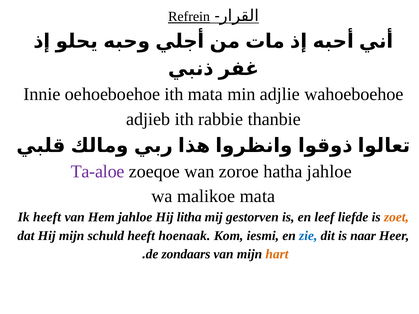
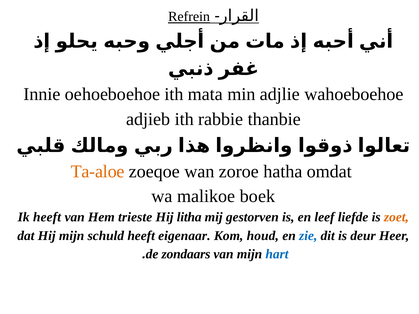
Ta-aloe colour: purple -> orange
hatha jahloe: jahloe -> omdat
malikoe mata: mata -> boek
Hem jahloe: jahloe -> trieste
hoenaak: hoenaak -> eigenaar
iesmi: iesmi -> houd
naar: naar -> deur
hart colour: orange -> blue
